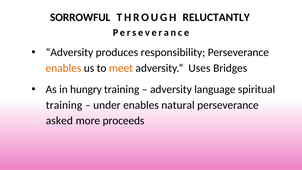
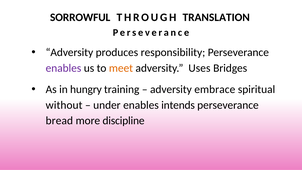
RELUCTANTLY: RELUCTANTLY -> TRANSLATION
enables at (63, 68) colour: orange -> purple
language: language -> embrace
training at (64, 105): training -> without
natural: natural -> intends
asked: asked -> bread
proceeds: proceeds -> discipline
